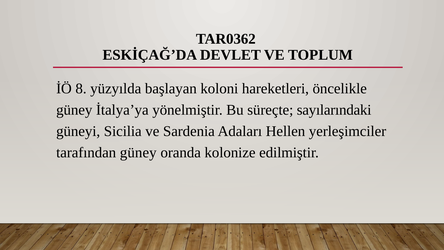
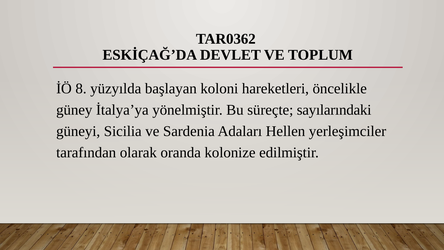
tarafından güney: güney -> olarak
